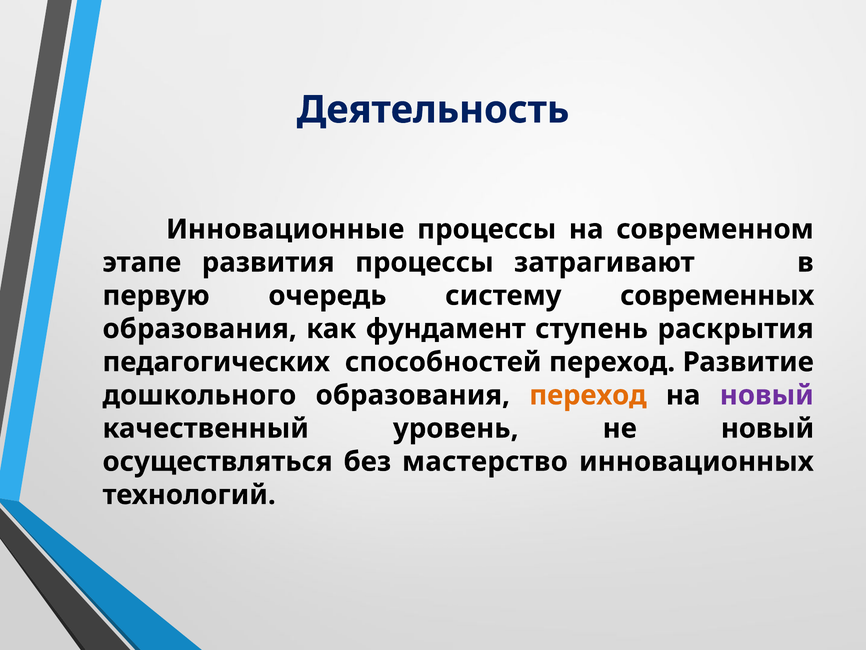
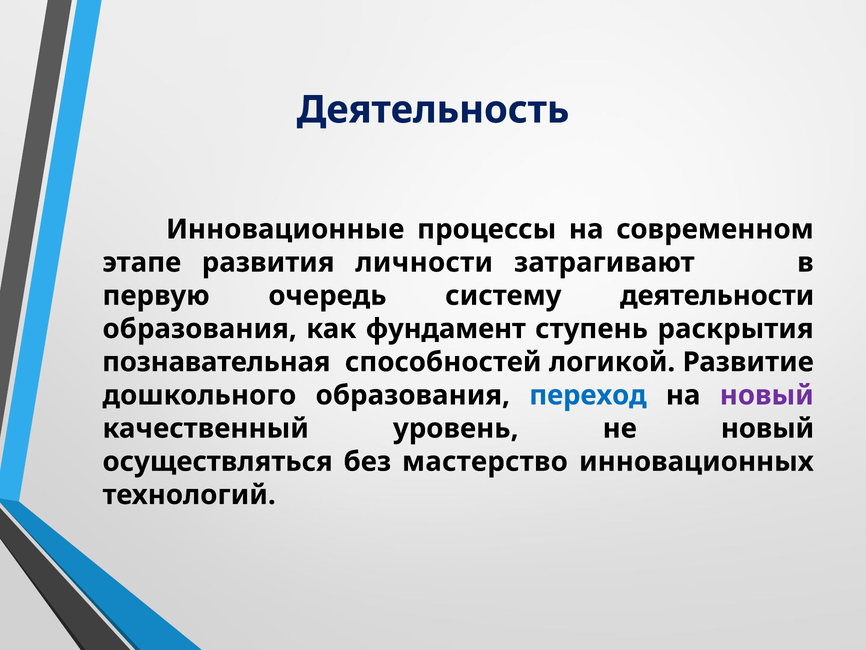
развития процессы: процессы -> личности
современных: современных -> деятельности
педагогических: педагогических -> познавательная
способностей переход: переход -> логикой
переход at (588, 395) colour: orange -> blue
